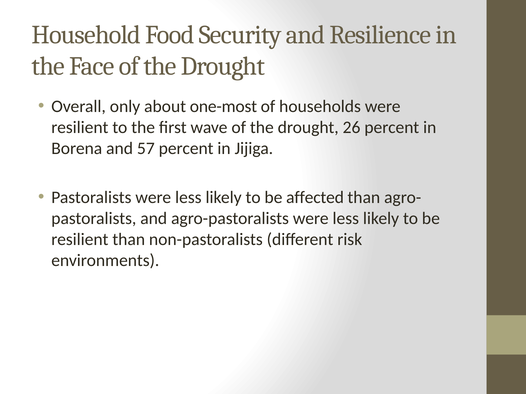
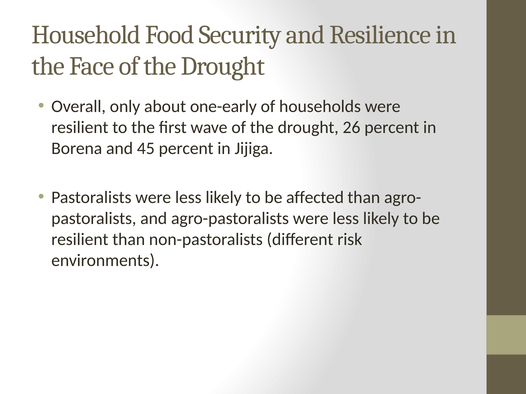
one-most: one-most -> one-early
57: 57 -> 45
